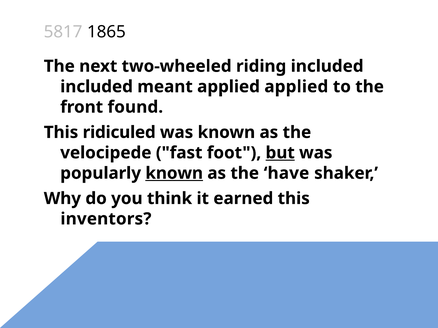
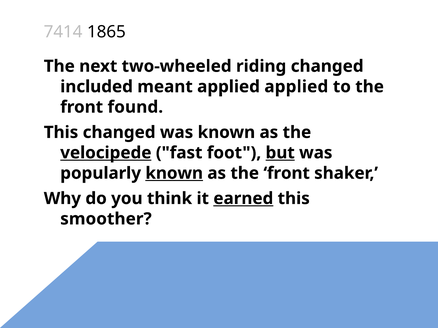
5817: 5817 -> 7414
riding included: included -> changed
This ridiculed: ridiculed -> changed
velocipede underline: none -> present
as the have: have -> front
earned underline: none -> present
inventors: inventors -> smoother
